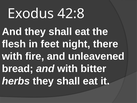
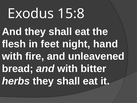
42:8: 42:8 -> 15:8
there: there -> hand
